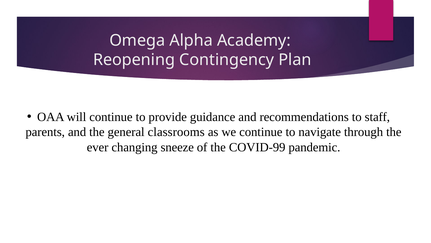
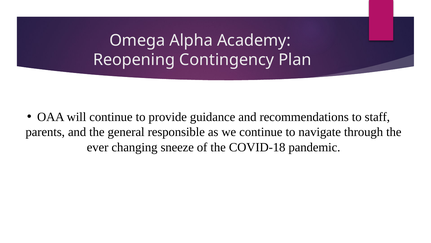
classrooms: classrooms -> responsible
COVID-99: COVID-99 -> COVID-18
